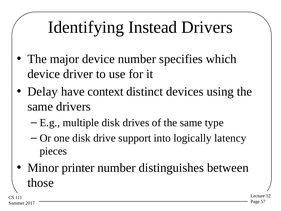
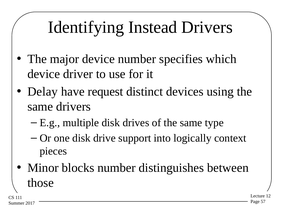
context: context -> request
latency: latency -> context
printer: printer -> blocks
